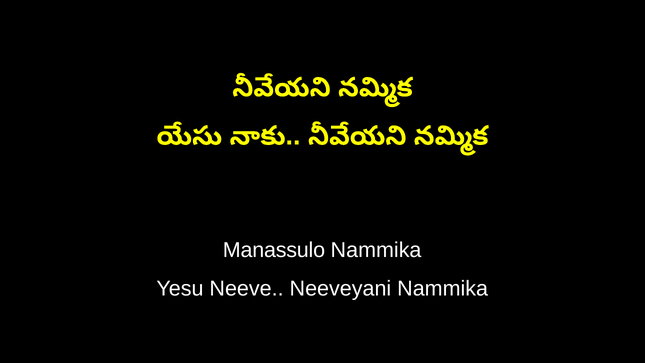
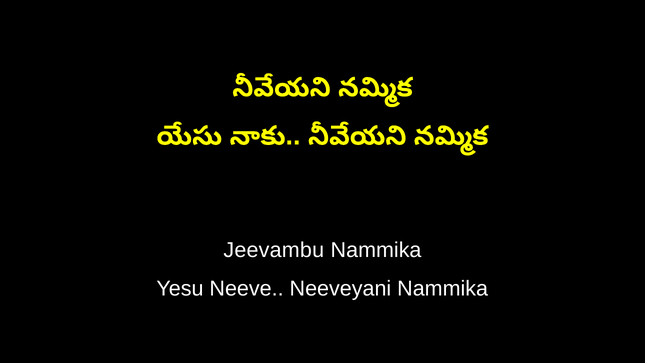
Manassulo: Manassulo -> Jeevambu
